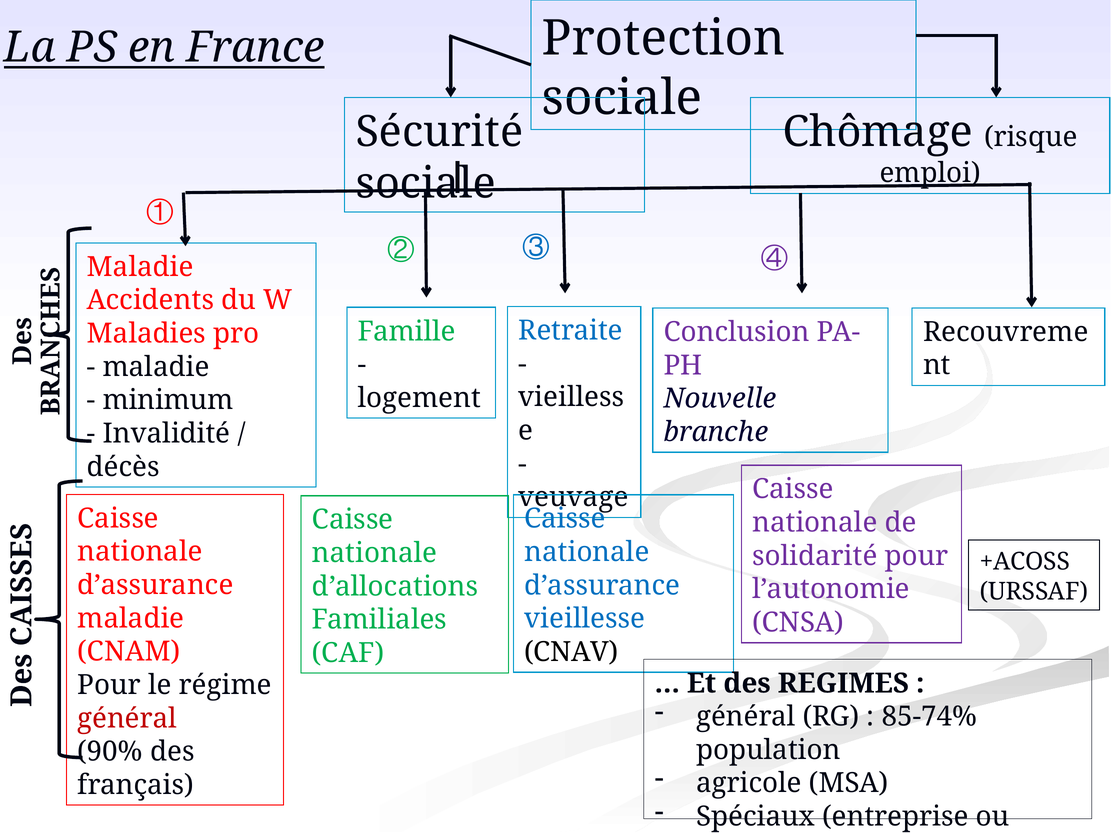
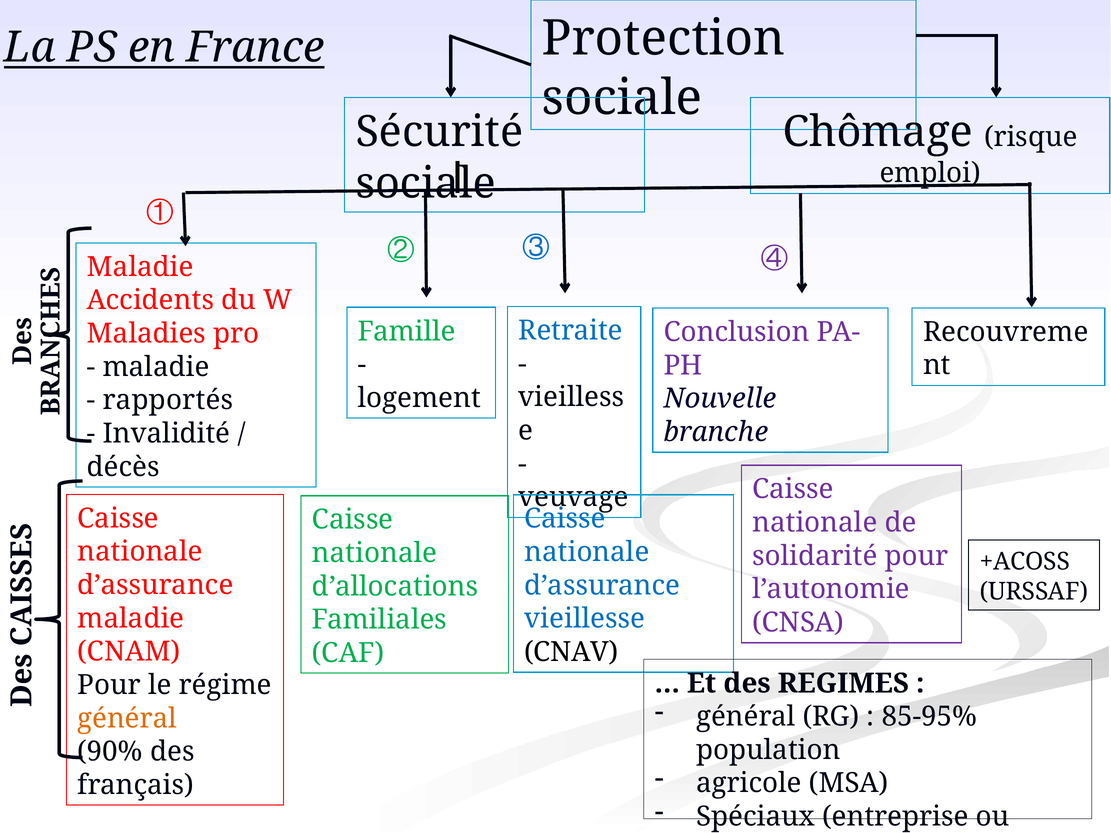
minimum: minimum -> rapportés
85-74%: 85-74% -> 85-95%
général at (127, 719) colour: red -> orange
